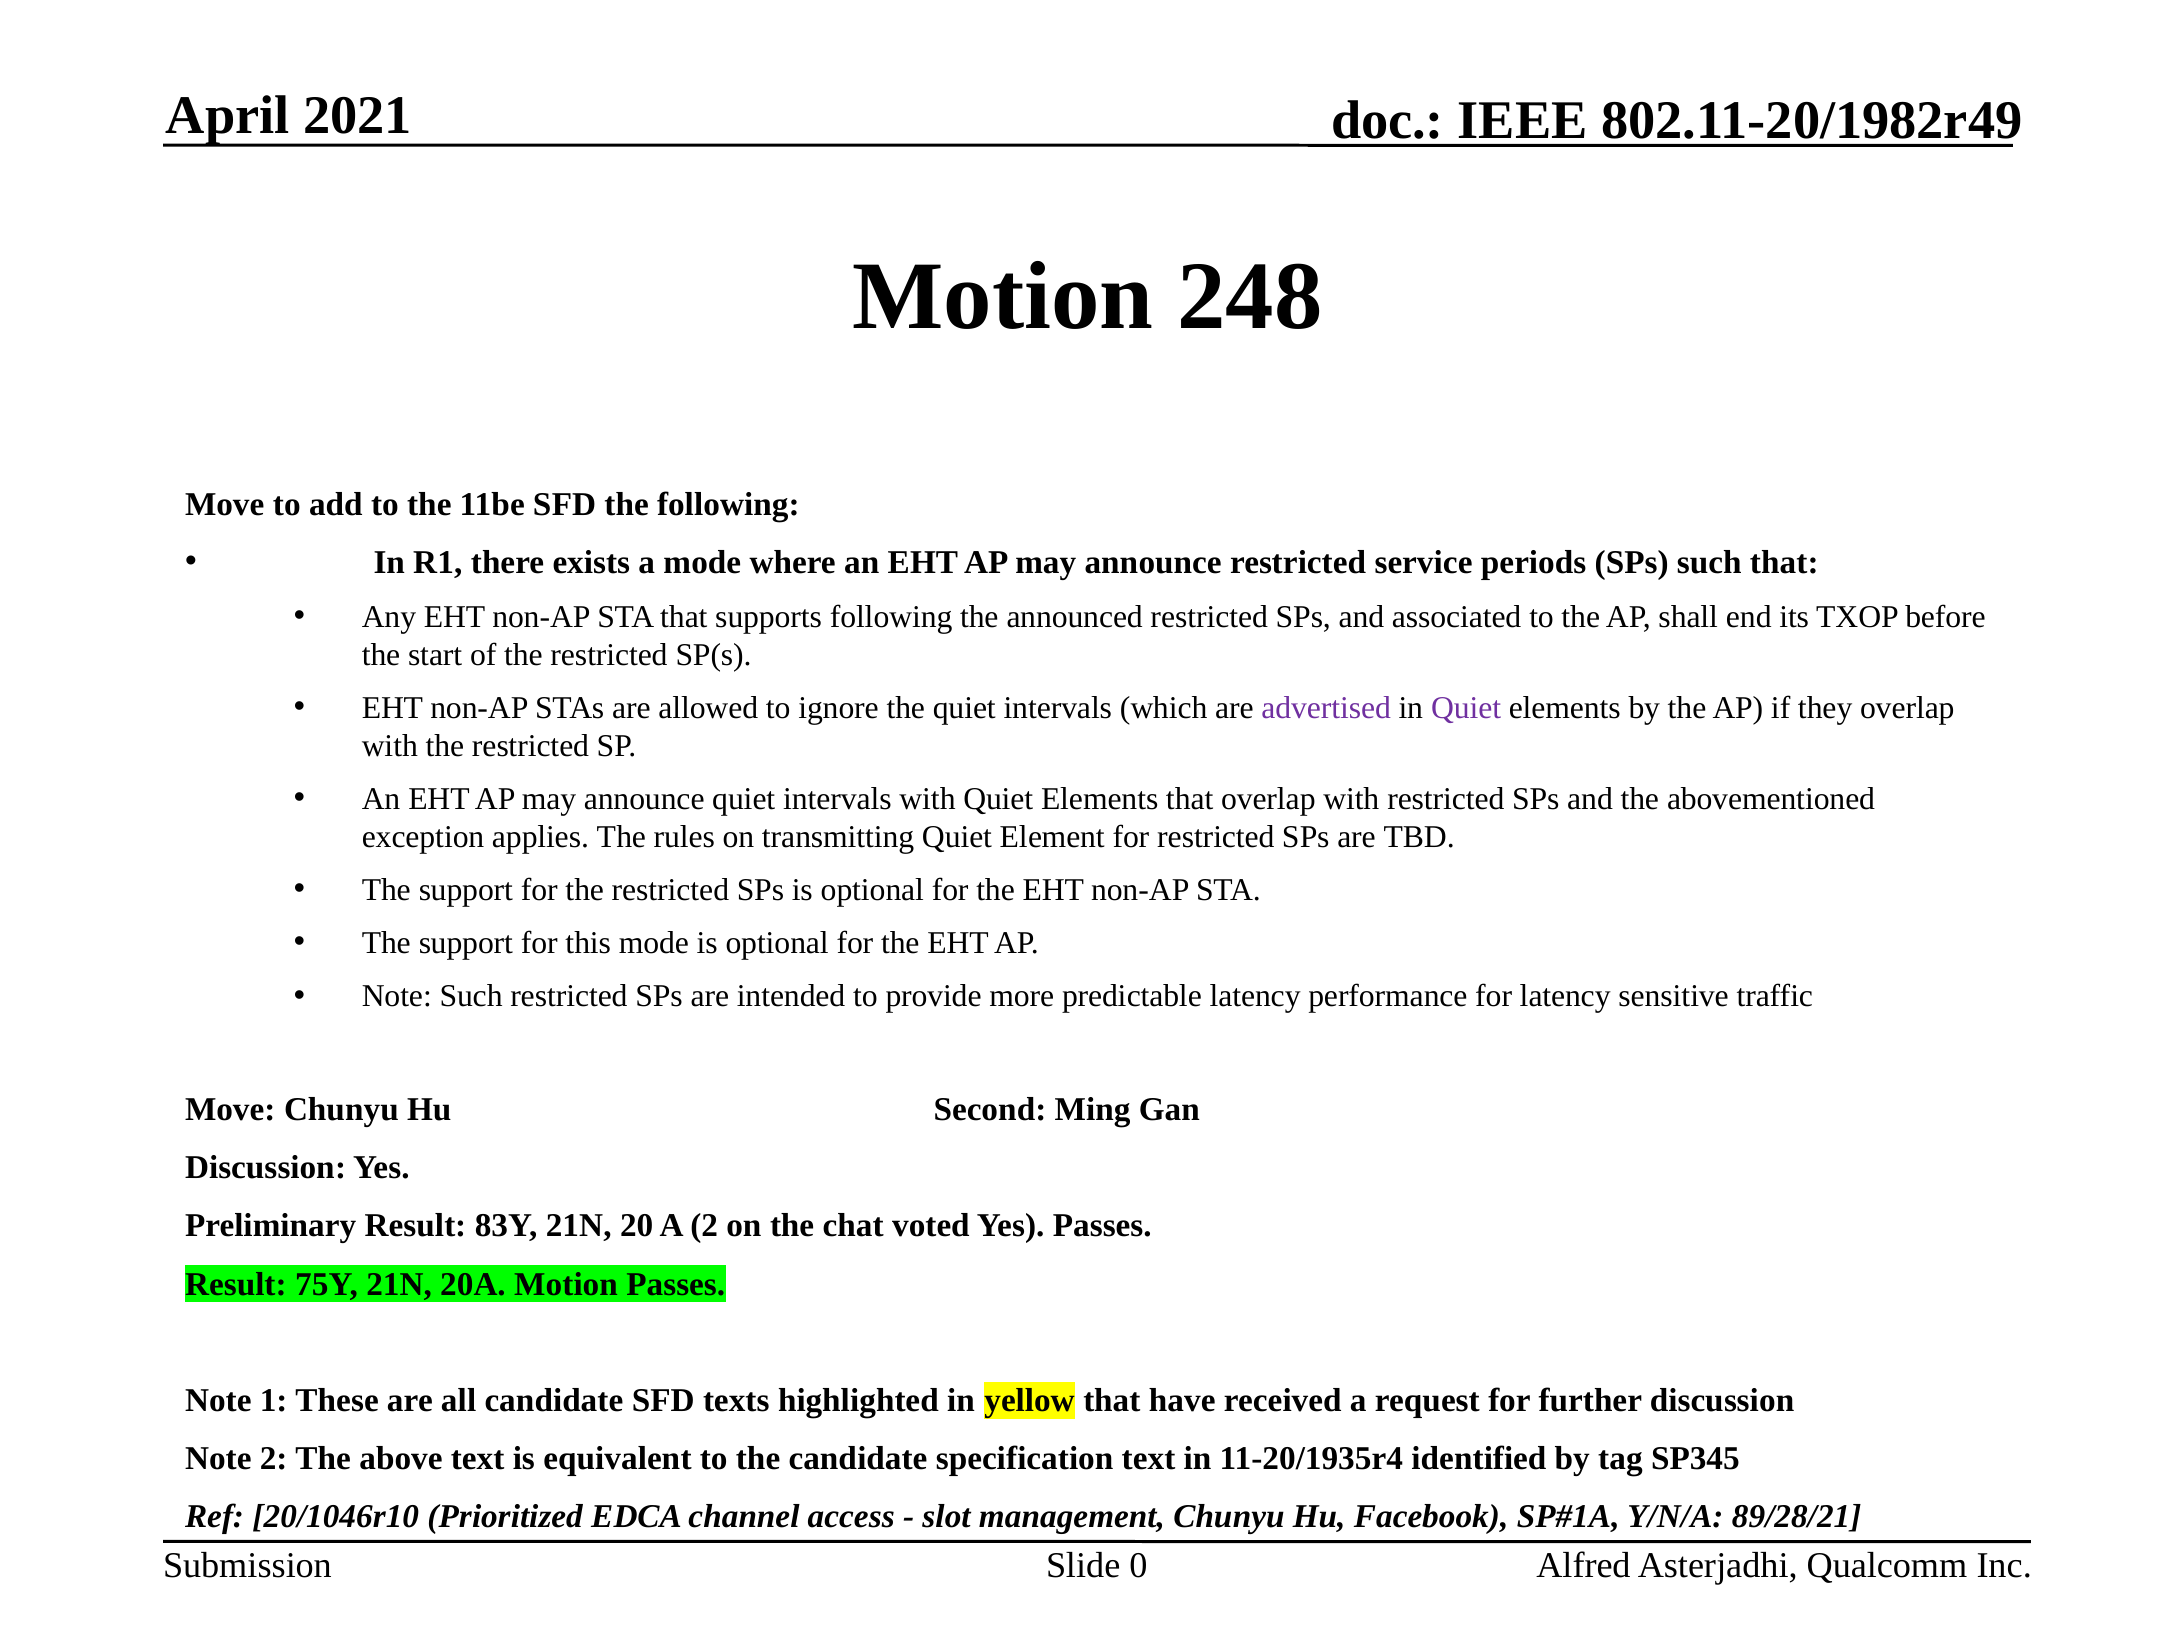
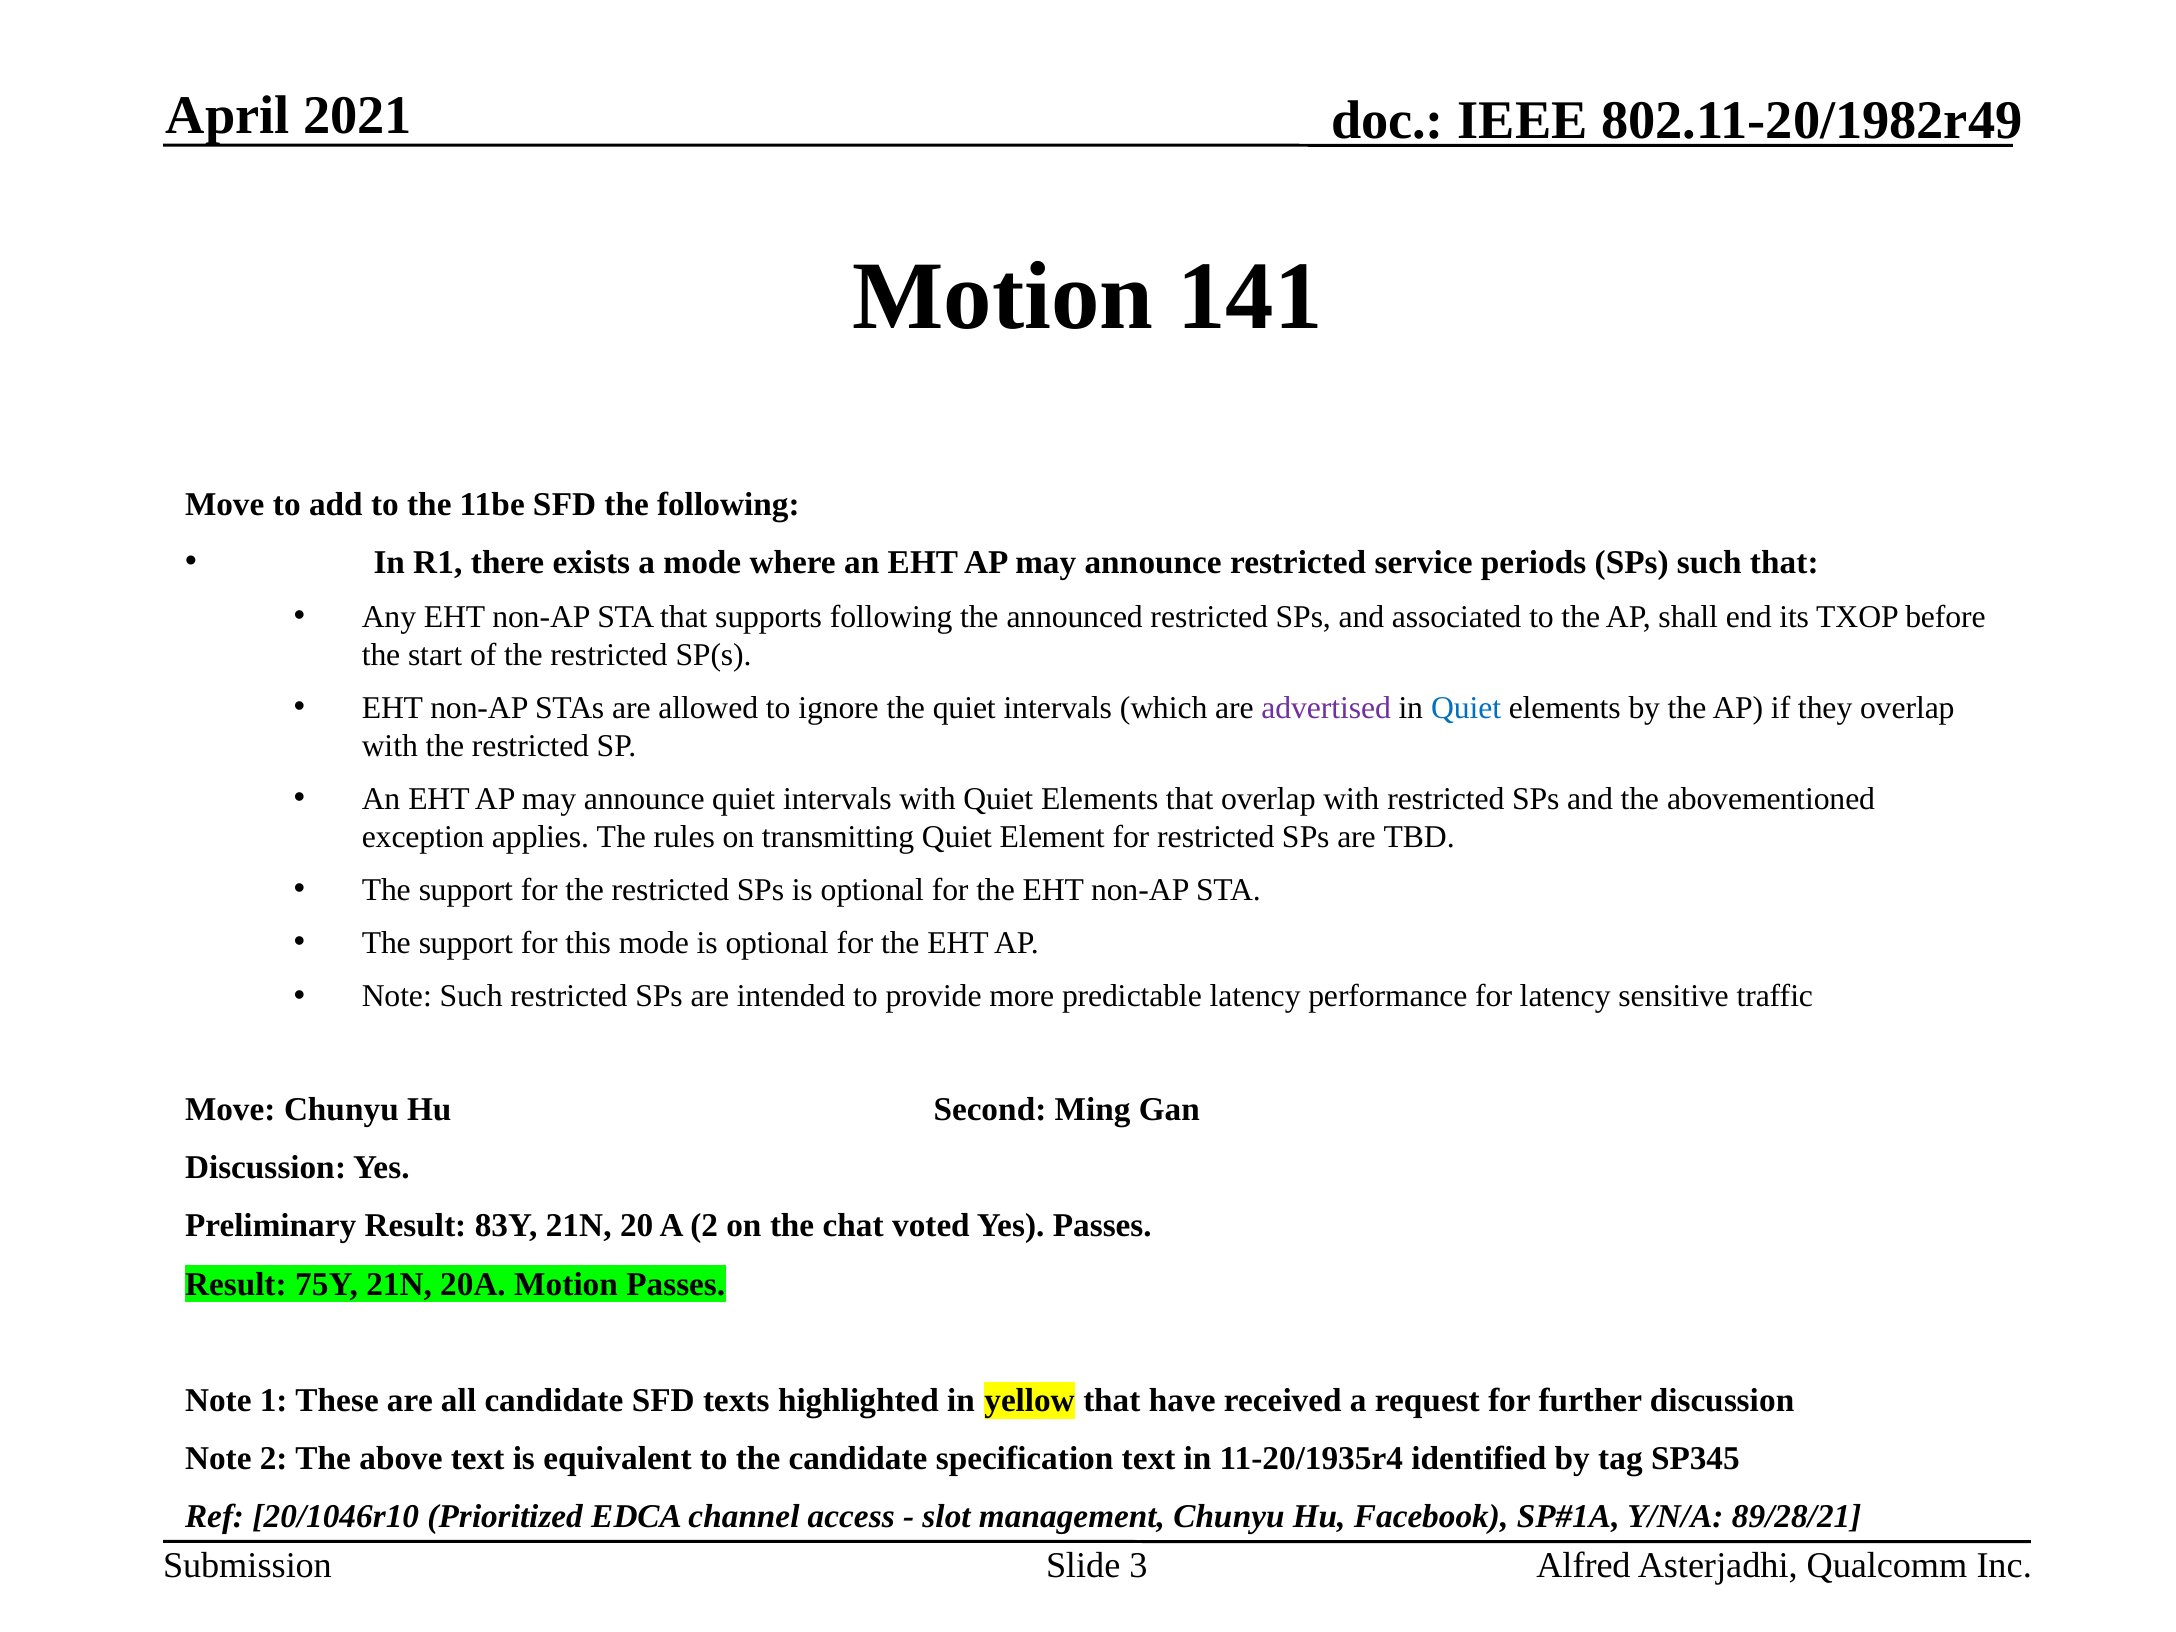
248: 248 -> 141
Quiet at (1466, 708) colour: purple -> blue
0: 0 -> 3
